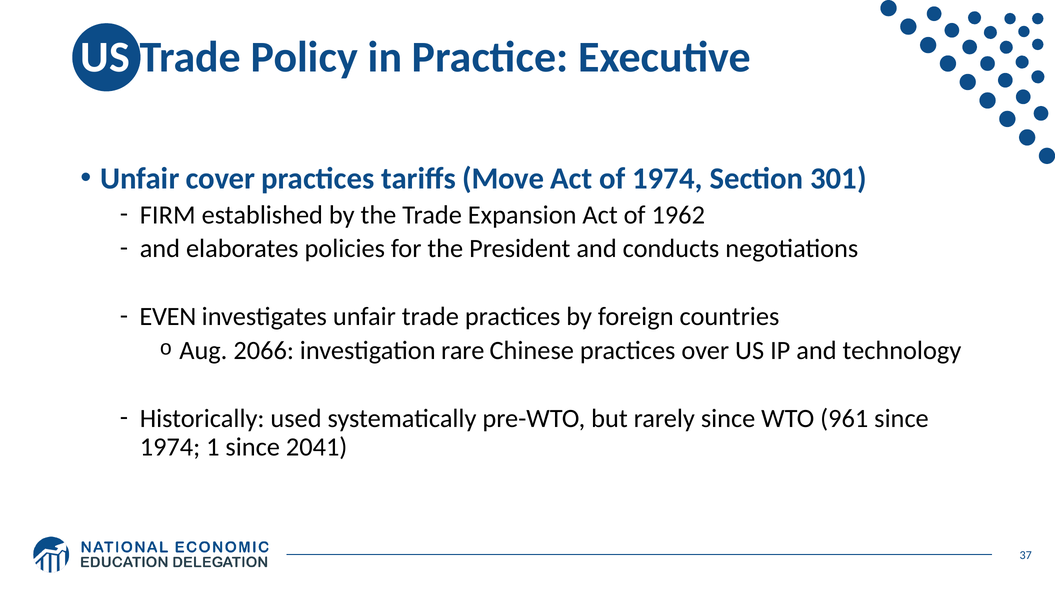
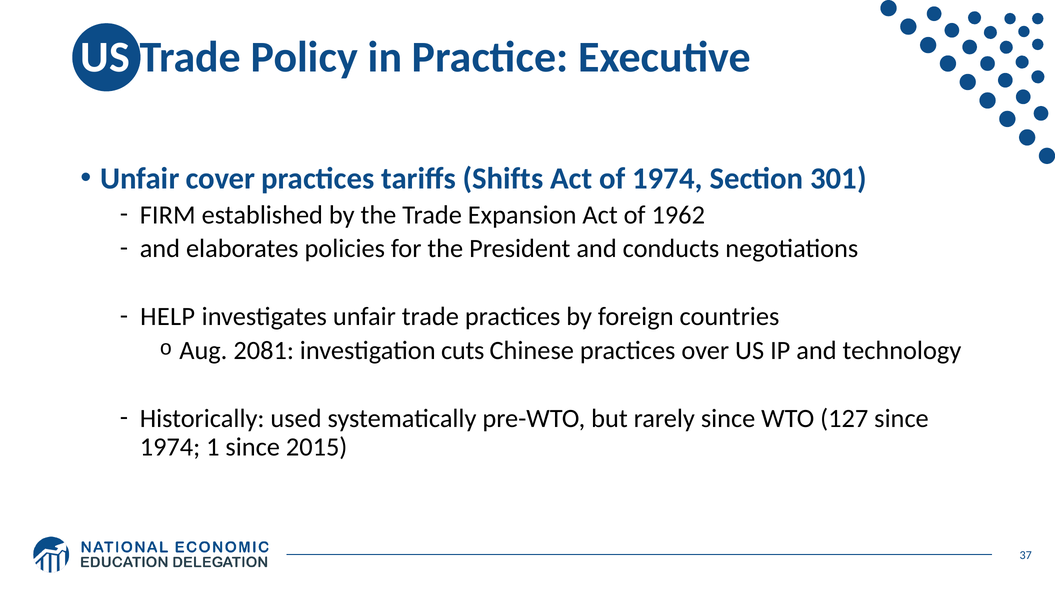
Move: Move -> Shifts
EVEN: EVEN -> HELP
2066: 2066 -> 2081
rare: rare -> cuts
961: 961 -> 127
2041: 2041 -> 2015
